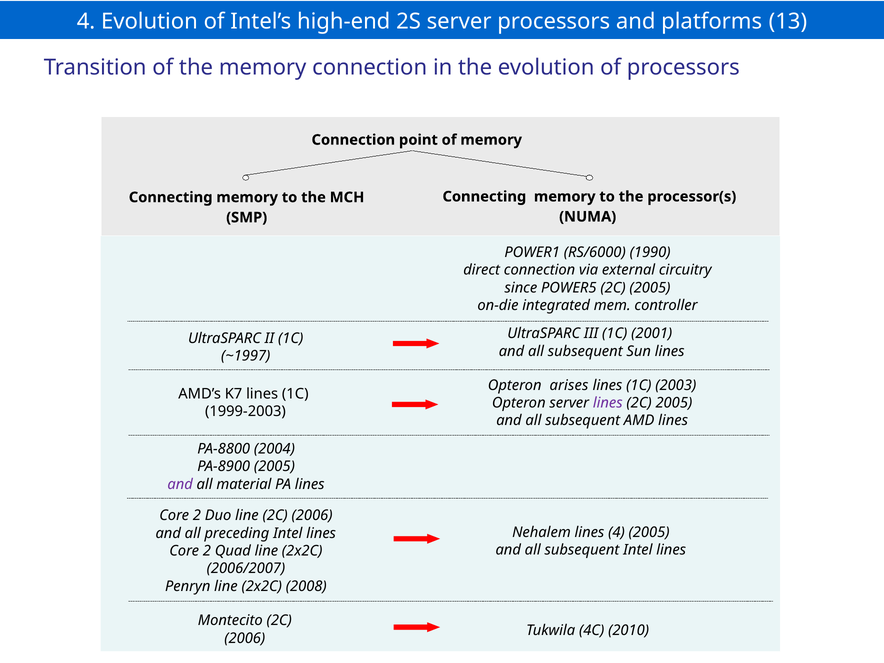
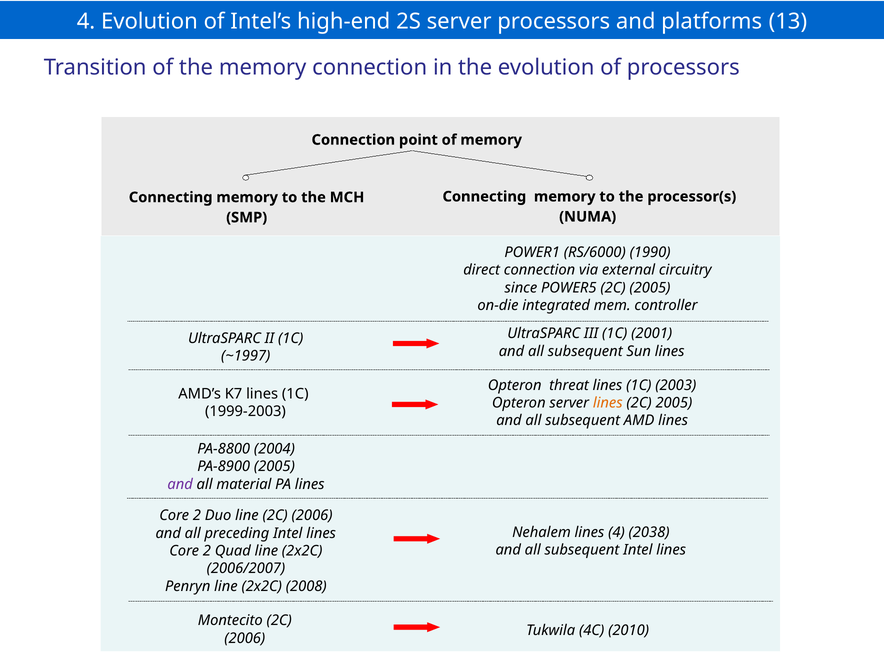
arises: arises -> threat
lines at (608, 403) colour: purple -> orange
4 2005: 2005 -> 2038
